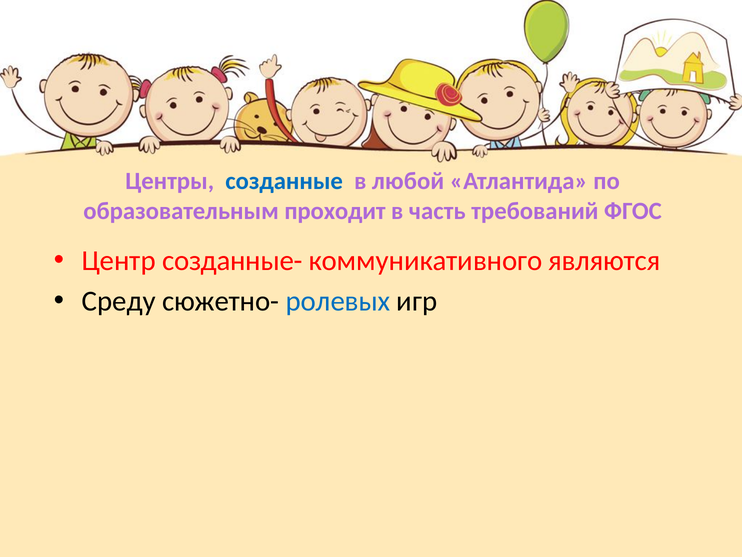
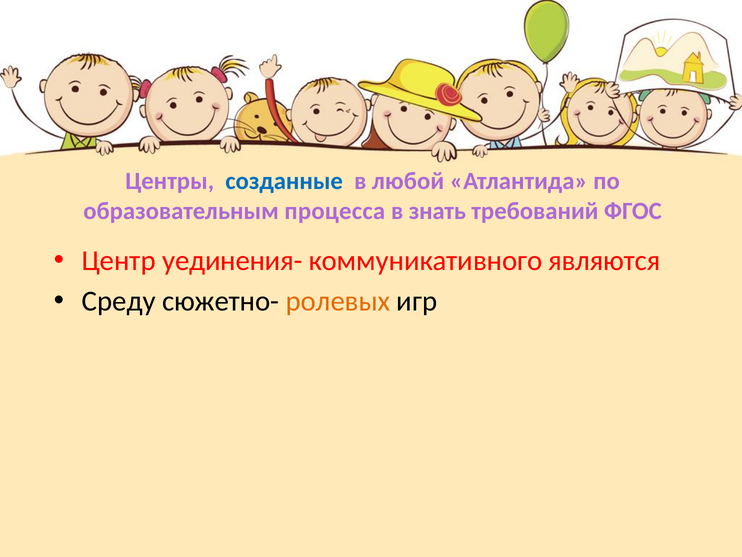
проходит: проходит -> процесса
часть: часть -> знать
созданные-: созданные- -> уединения-
ролевых colour: blue -> orange
